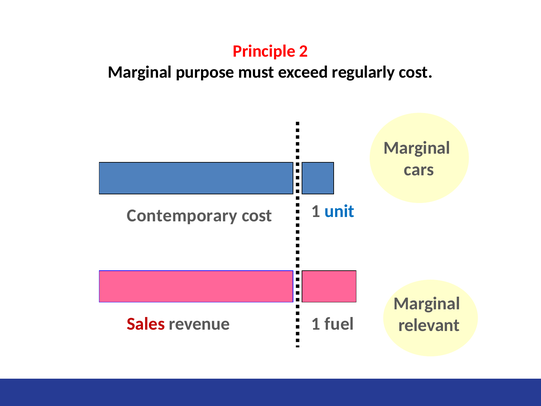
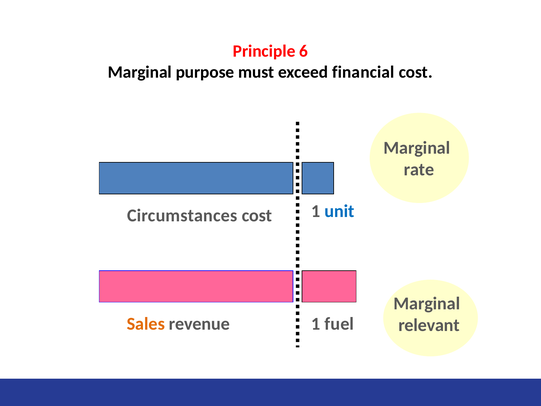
2: 2 -> 6
regularly: regularly -> financial
cars: cars -> rate
Contemporary: Contemporary -> Circumstances
Sales colour: red -> orange
